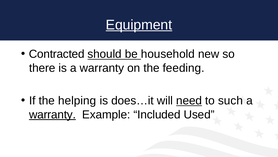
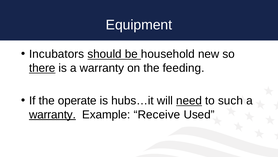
Equipment underline: present -> none
Contracted: Contracted -> Incubators
there underline: none -> present
helping: helping -> operate
does…it: does…it -> hubs…it
Included: Included -> Receive
